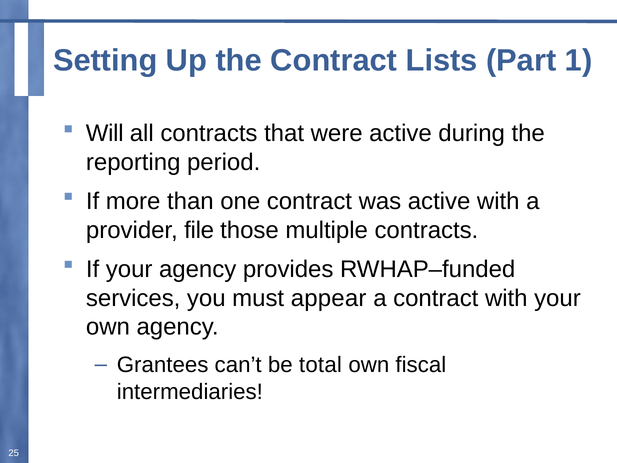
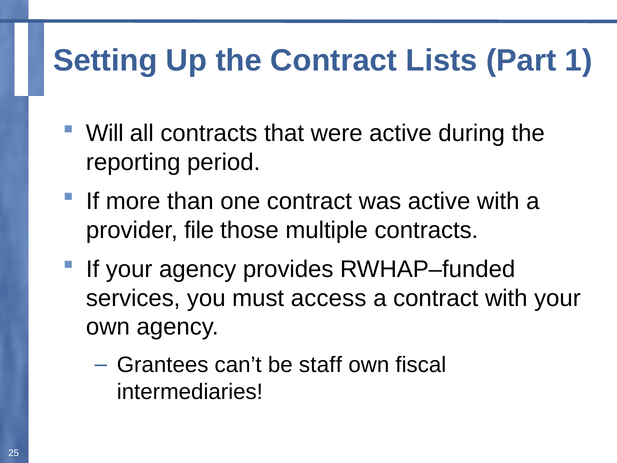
appear: appear -> access
total: total -> staff
